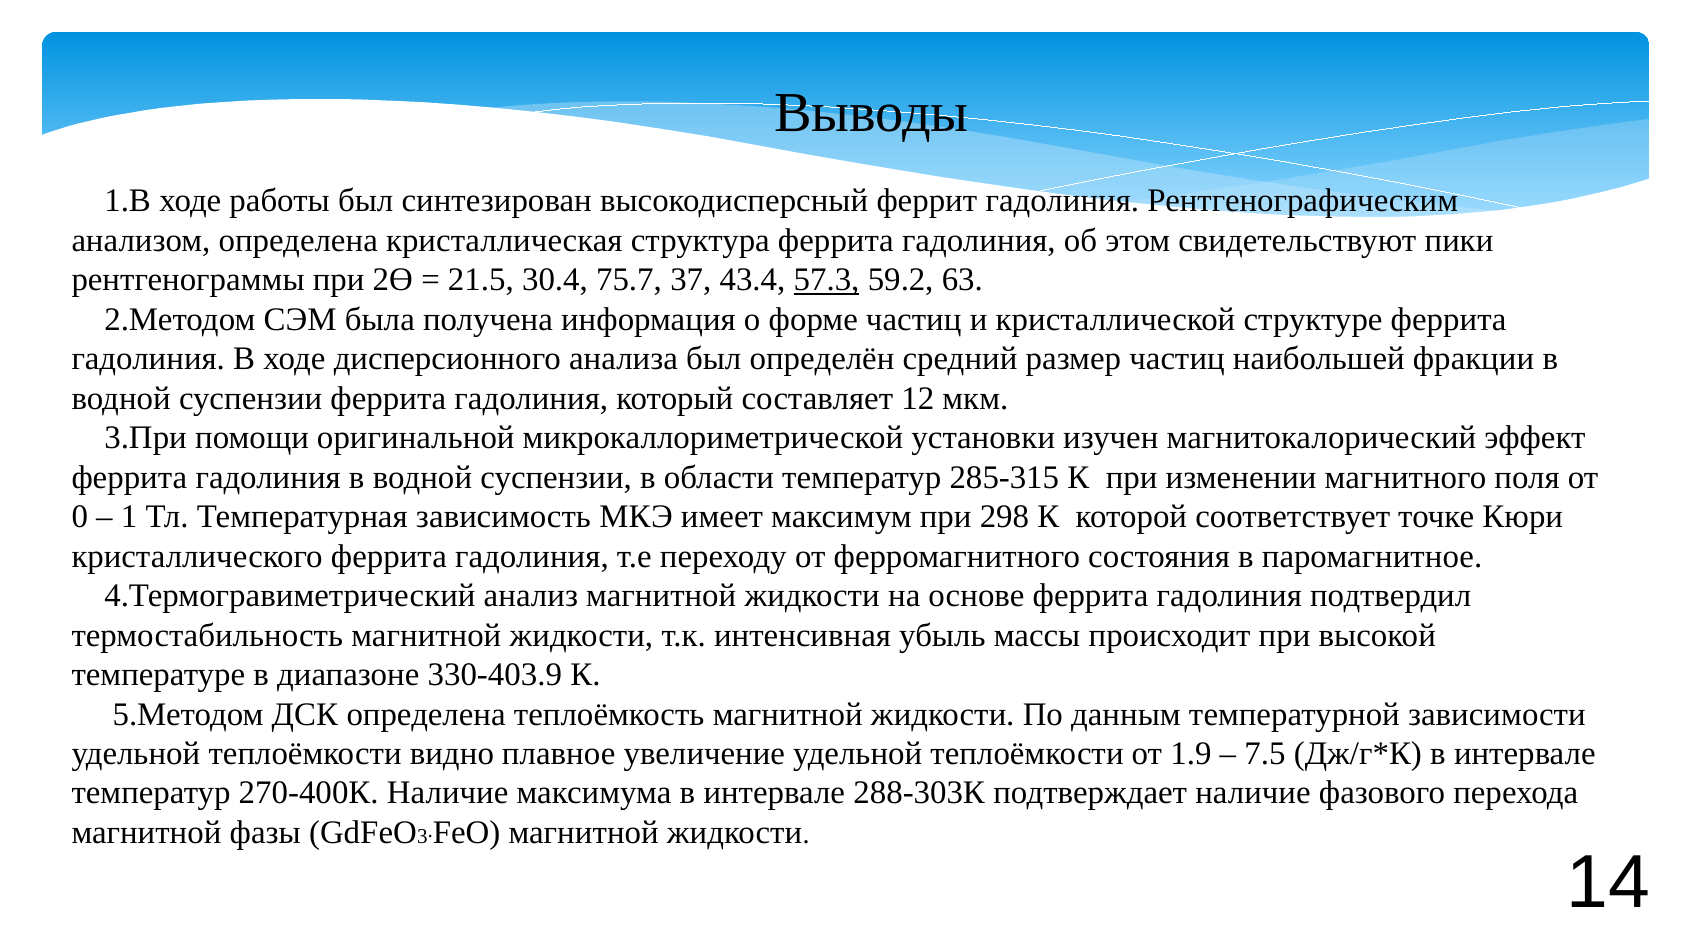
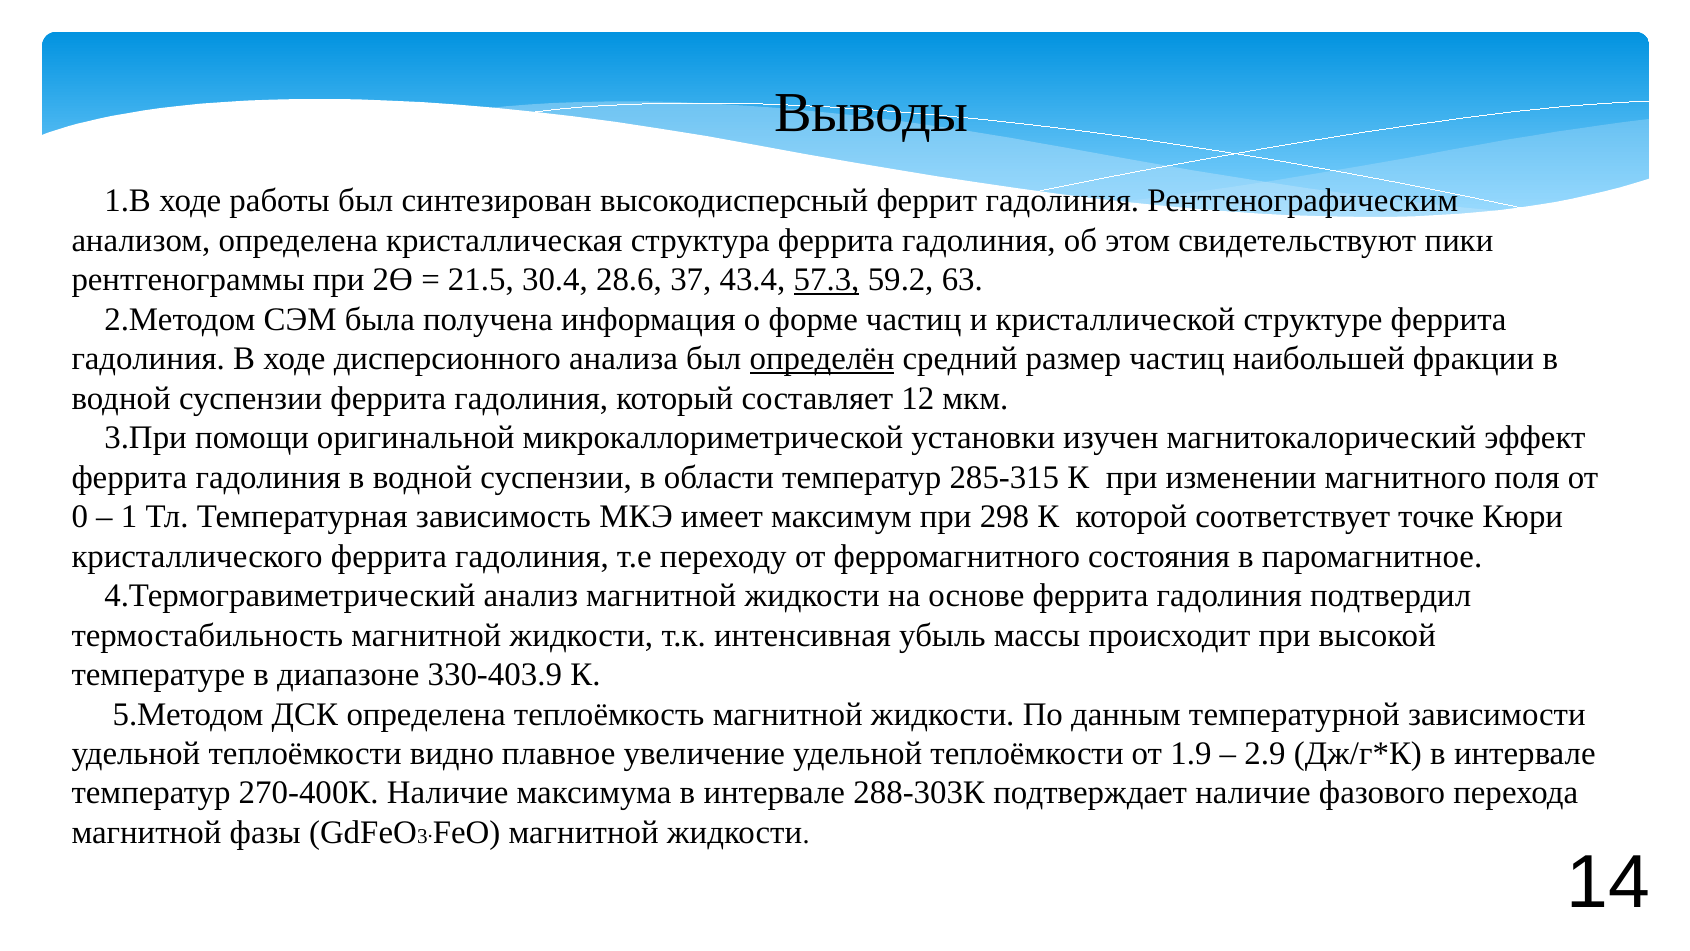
75.7: 75.7 -> 28.6
определён underline: none -> present
7.5: 7.5 -> 2.9
